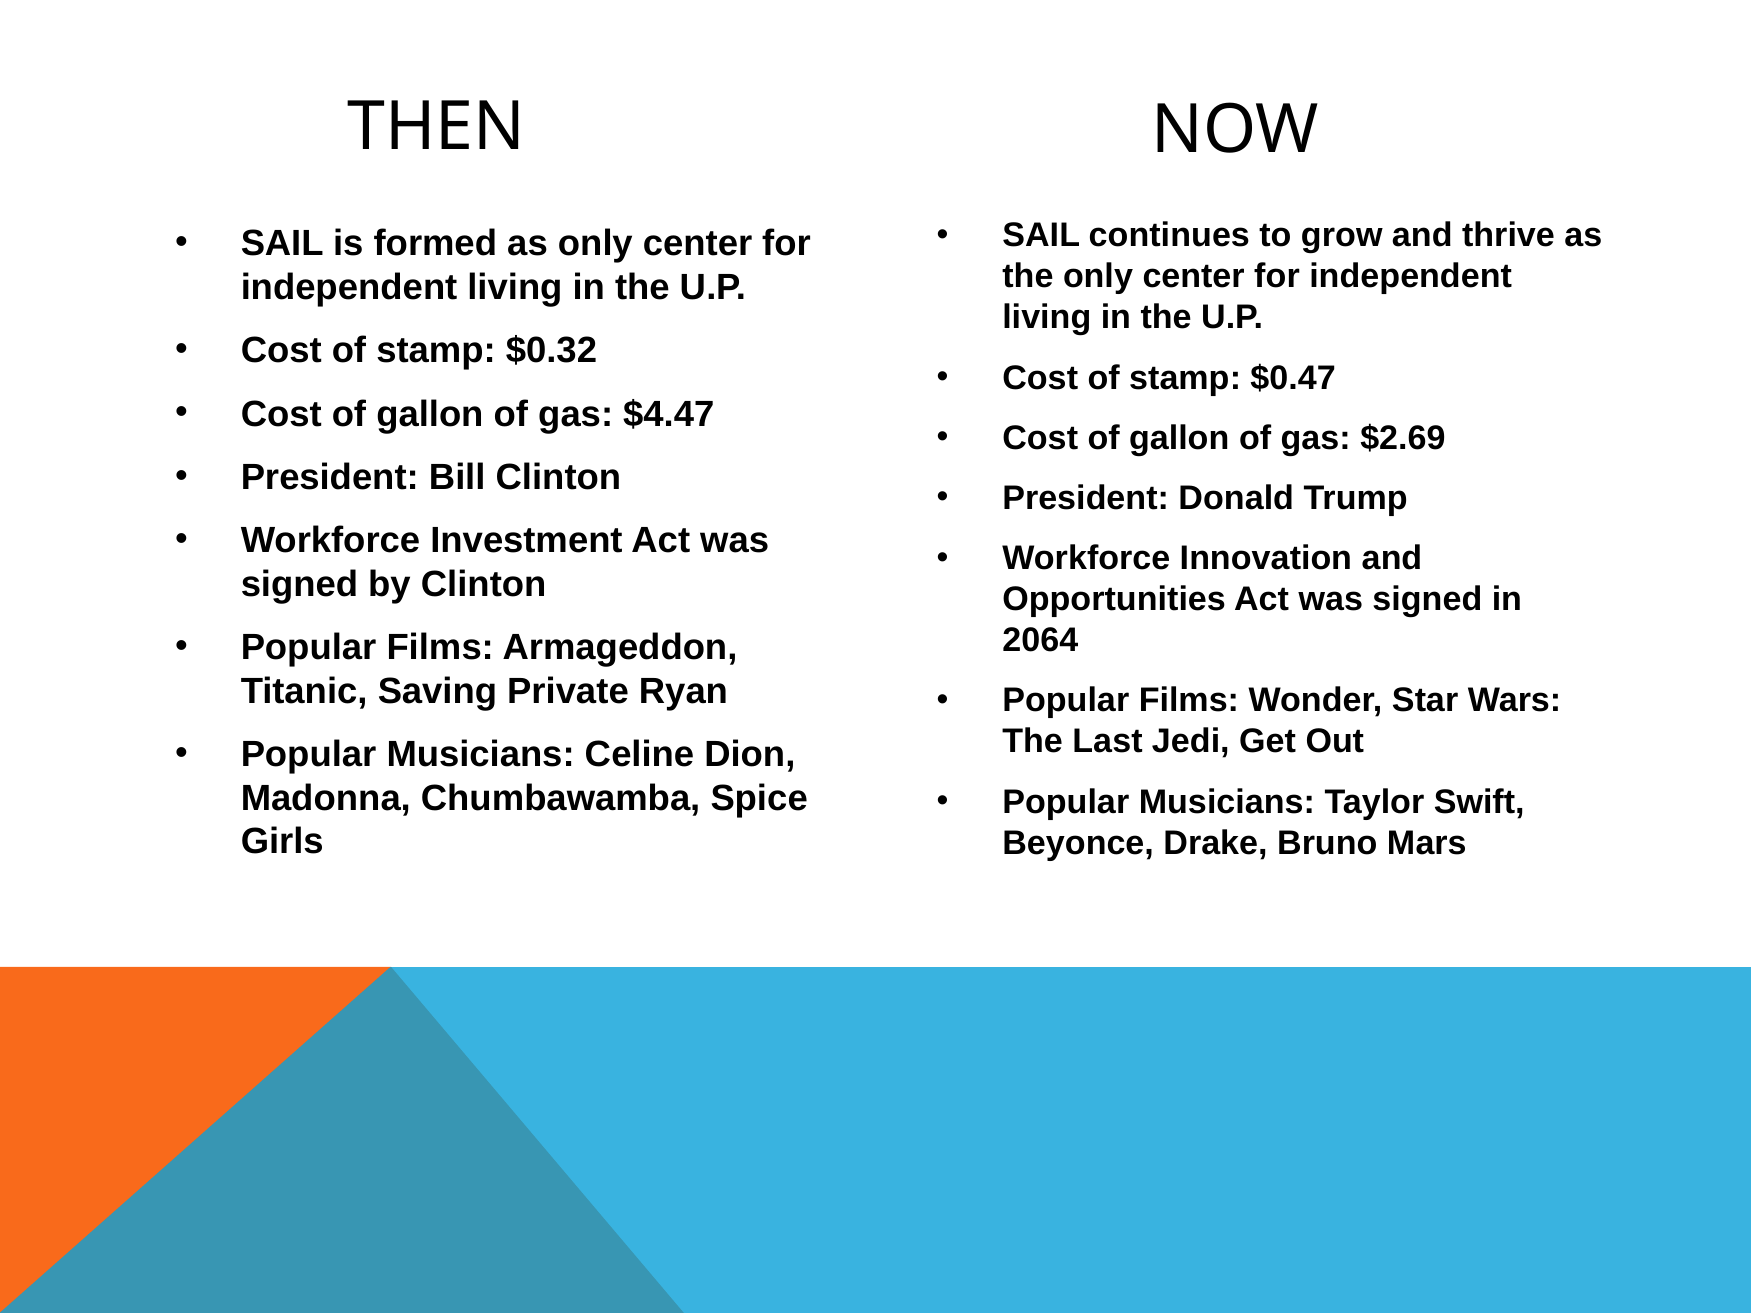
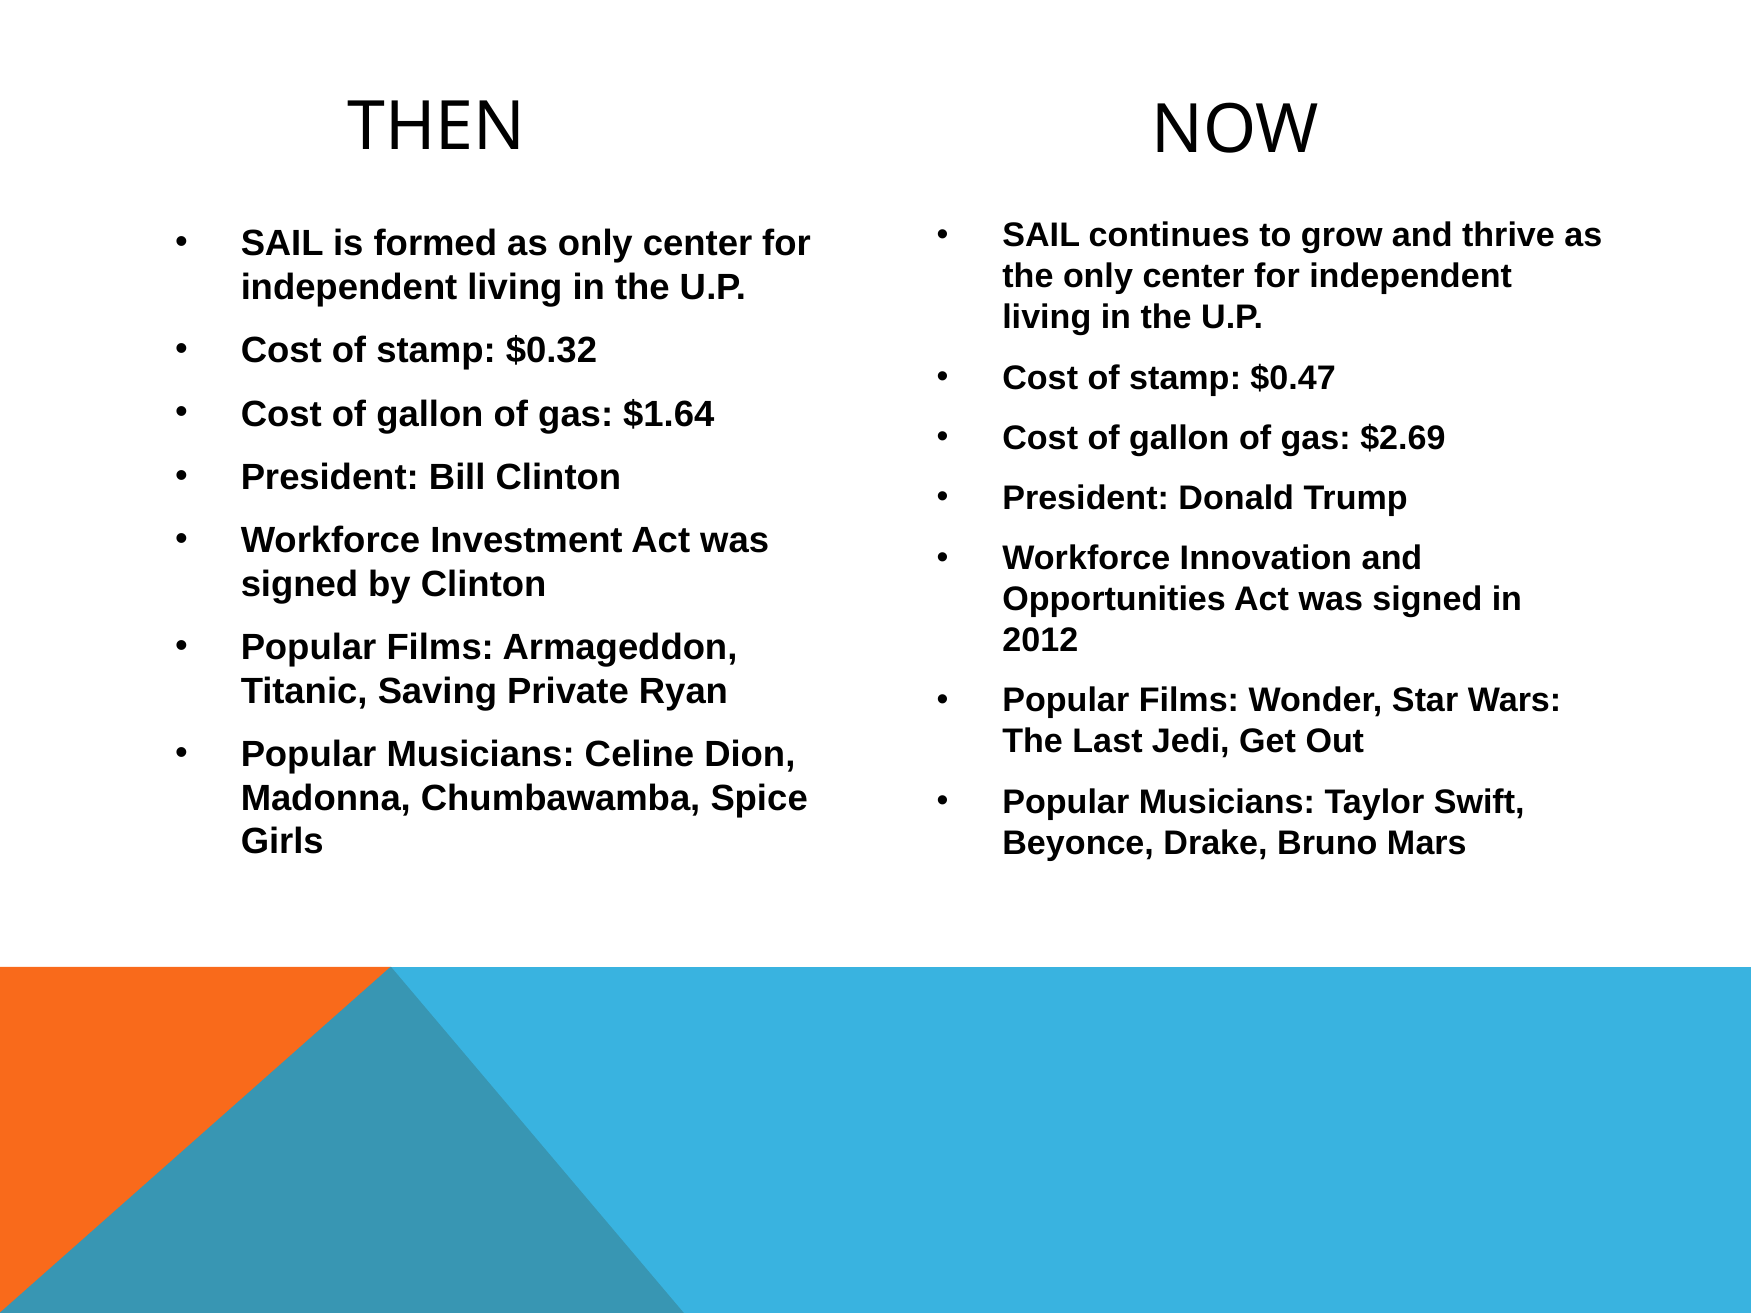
$4.47: $4.47 -> $1.64
2064: 2064 -> 2012
